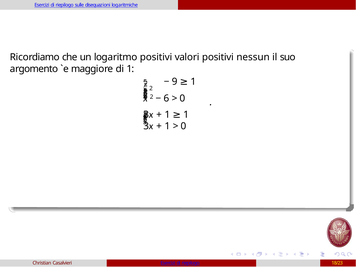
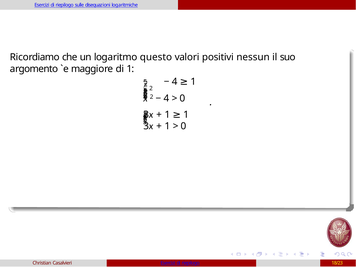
logaritmo positivi: positivi -> questo
9 at (175, 82): 9 -> 4
6 at (166, 98): 6 -> 4
